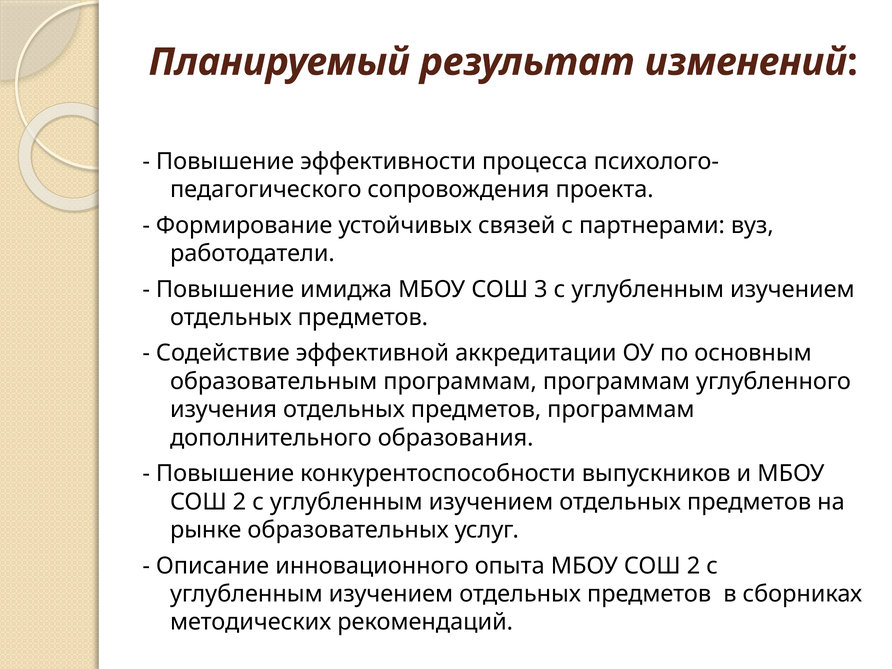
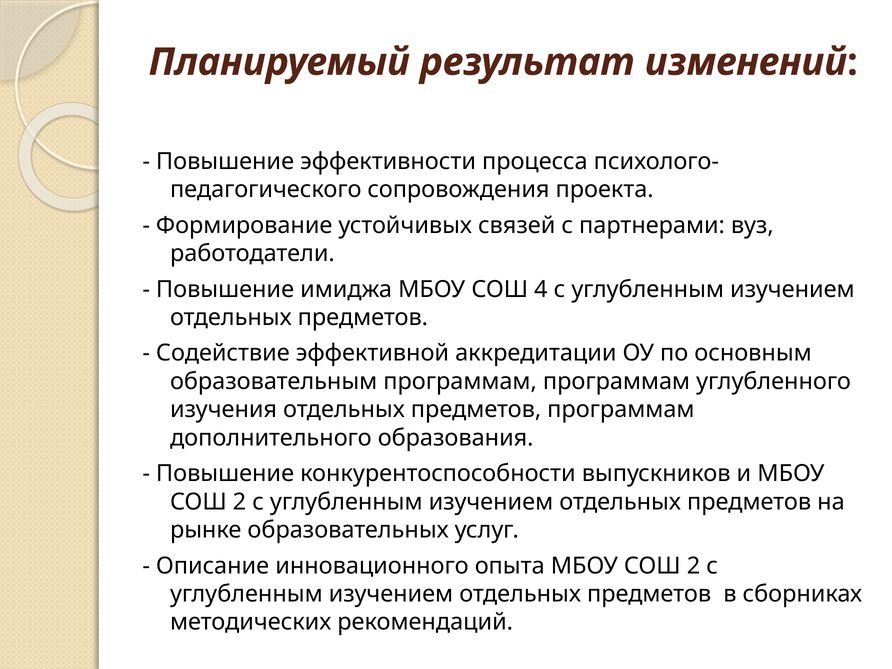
3: 3 -> 4
